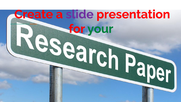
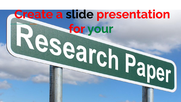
slide colour: purple -> black
